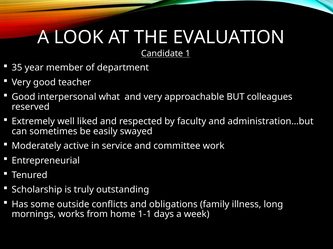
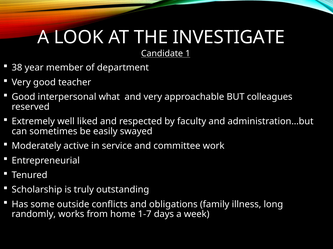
EVALUATION: EVALUATION -> INVESTIGATE
35: 35 -> 38
mornings: mornings -> randomly
1-1: 1-1 -> 1-7
